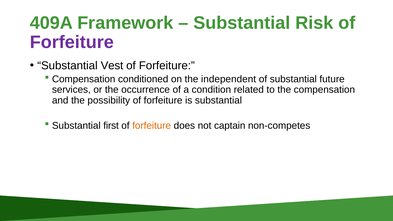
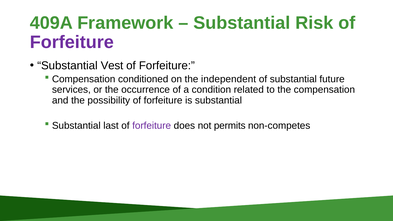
first: first -> last
forfeiture at (152, 126) colour: orange -> purple
captain: captain -> permits
